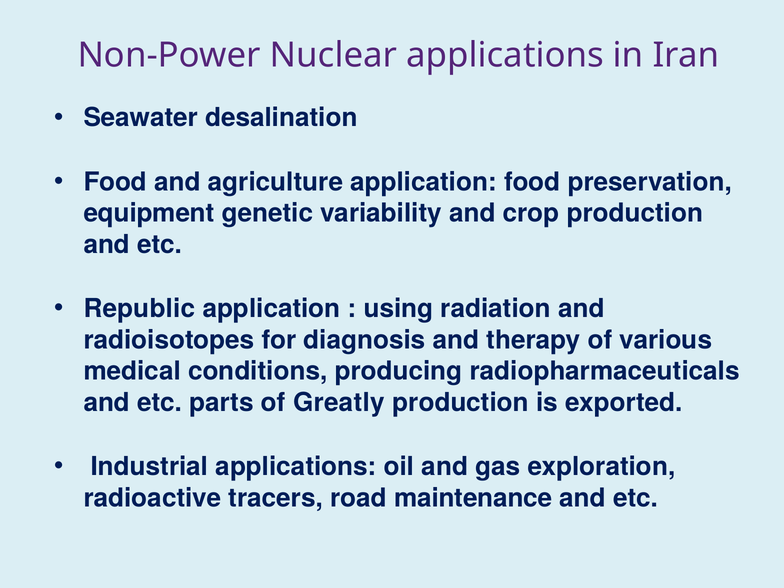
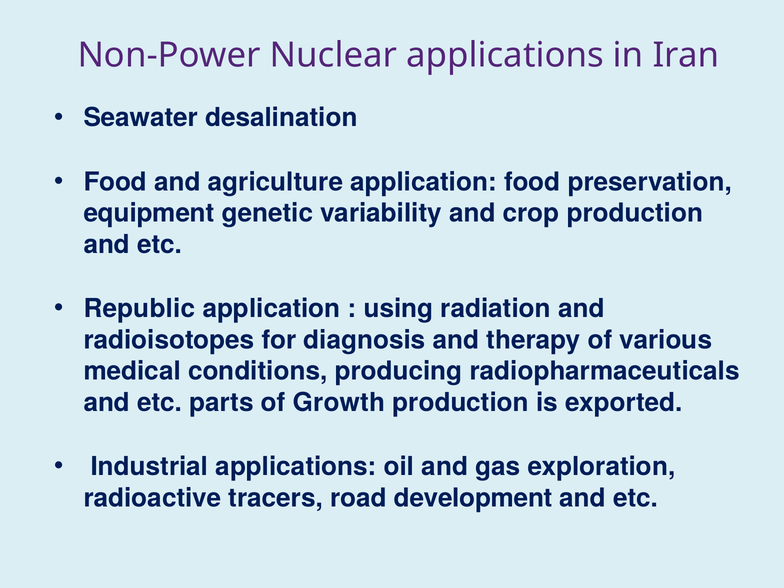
Greatly: Greatly -> Growth
maintenance: maintenance -> development
